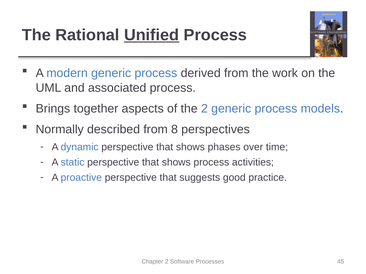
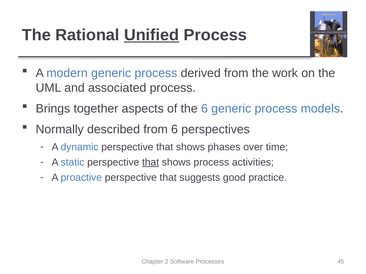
the 2: 2 -> 6
from 8: 8 -> 6
that at (151, 163) underline: none -> present
